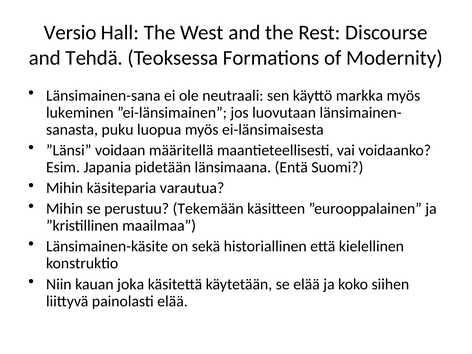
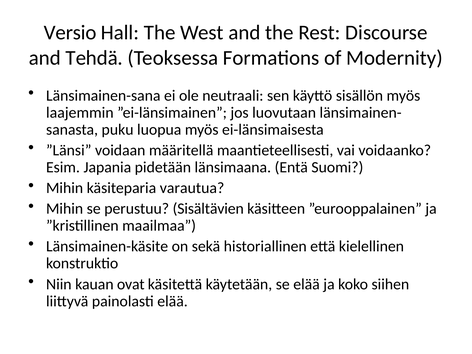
markka: markka -> sisällön
lukeminen: lukeminen -> laajemmin
Tekemään: Tekemään -> Sisältävien
joka: joka -> ovat
